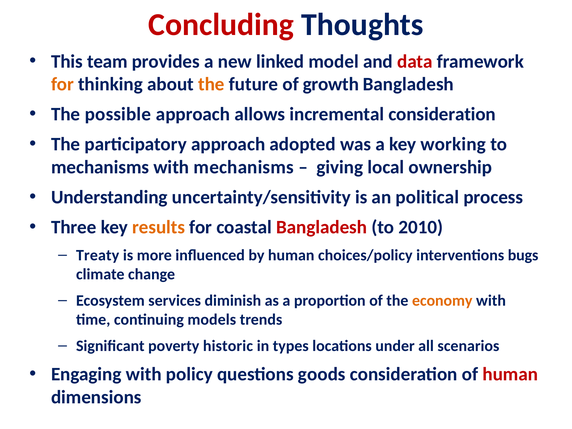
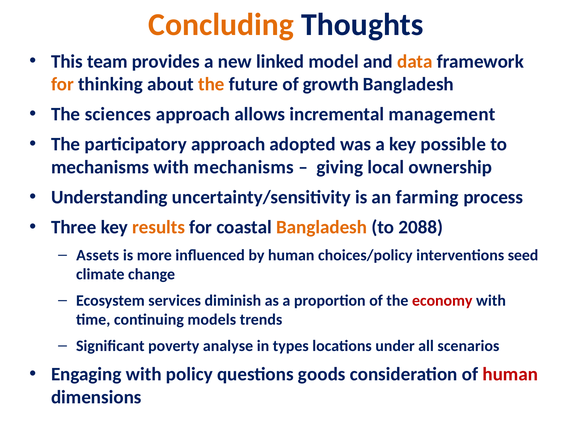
Concluding colour: red -> orange
data colour: red -> orange
possible: possible -> sciences
incremental consideration: consideration -> management
working: working -> possible
political: political -> farming
Bangladesh at (322, 227) colour: red -> orange
2010: 2010 -> 2088
Treaty: Treaty -> Assets
bugs: bugs -> seed
economy colour: orange -> red
historic: historic -> analyse
